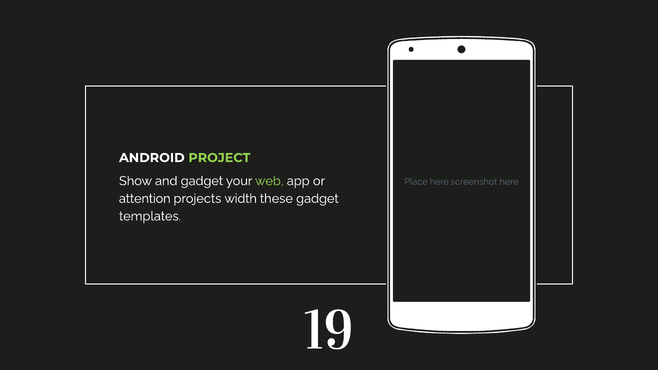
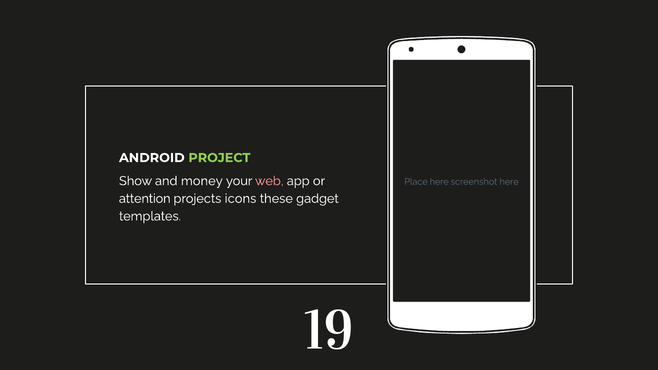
and gadget: gadget -> money
web colour: light green -> pink
width: width -> icons
